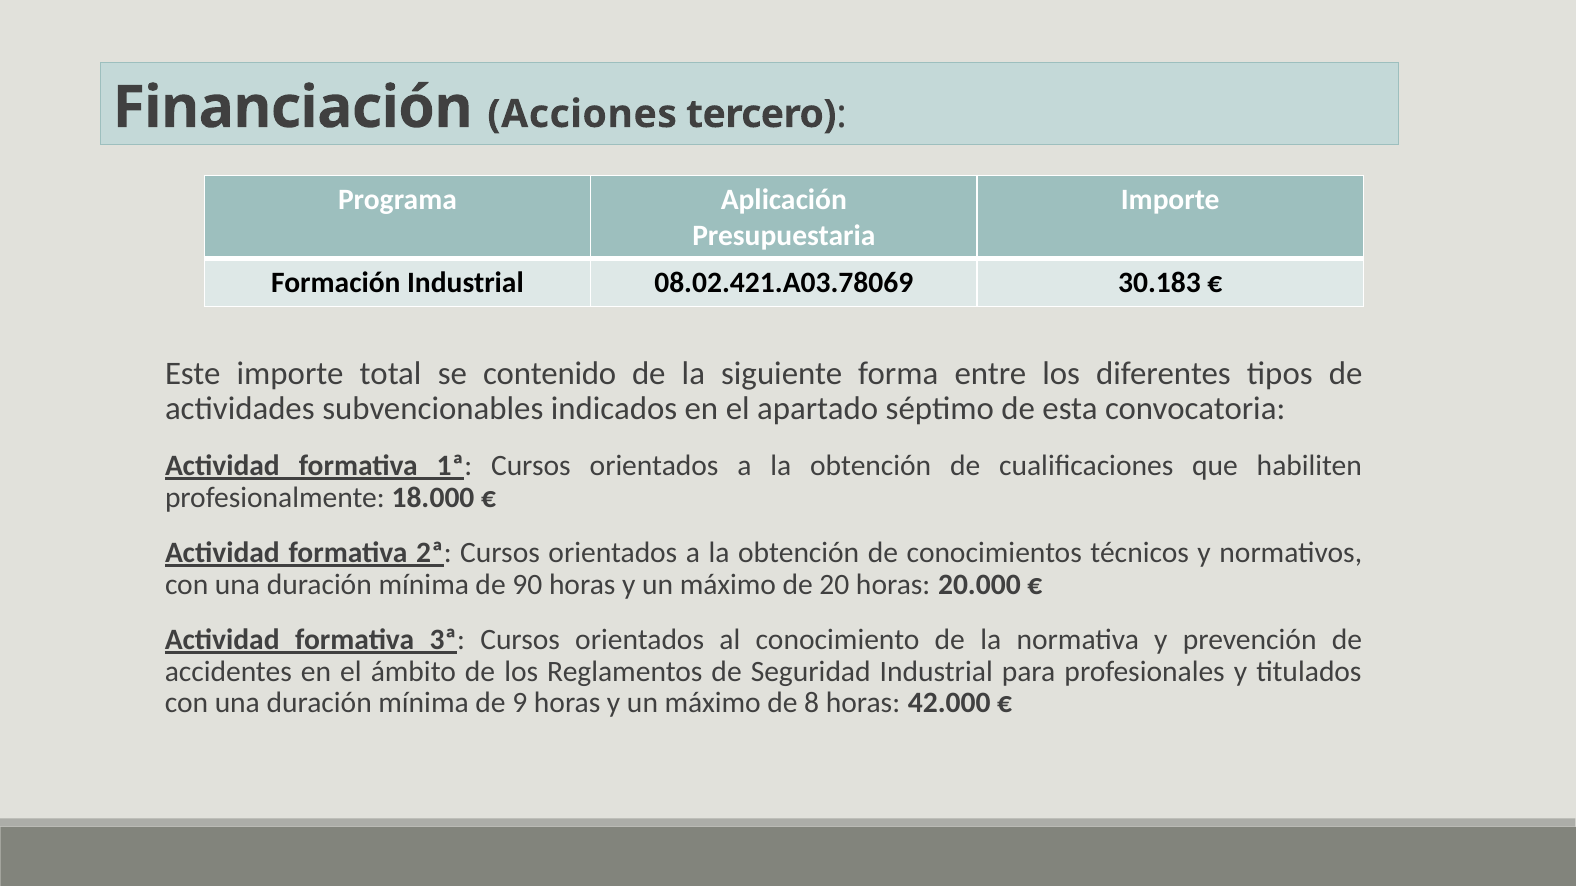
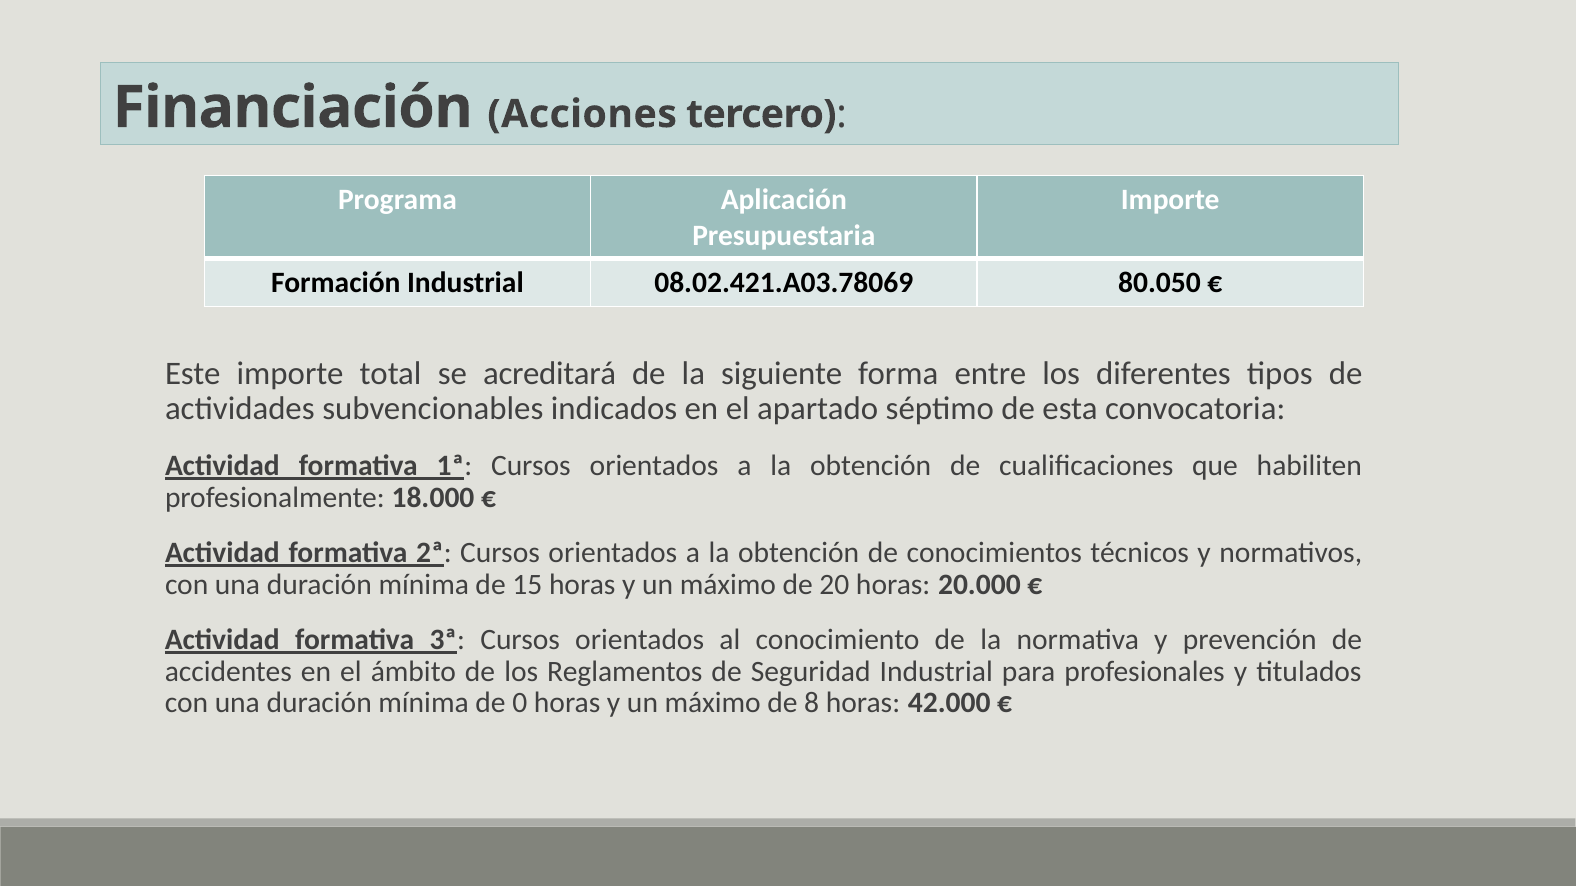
30.183: 30.183 -> 80.050
contenido: contenido -> acreditará
90: 90 -> 15
9: 9 -> 0
